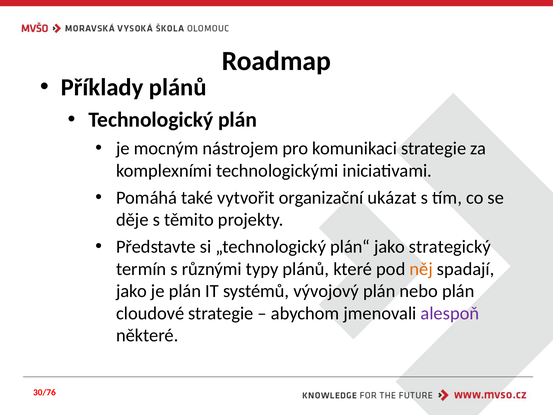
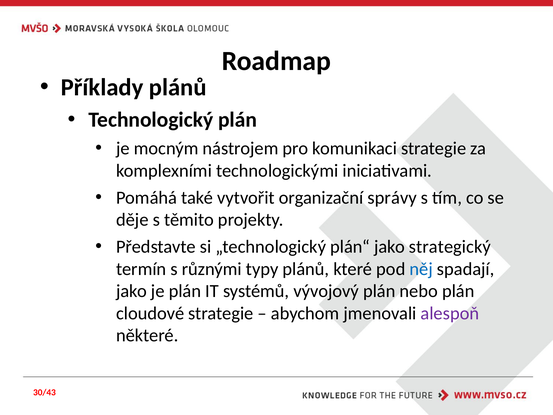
ukázat: ukázat -> správy
něj colour: orange -> blue
30/76: 30/76 -> 30/43
